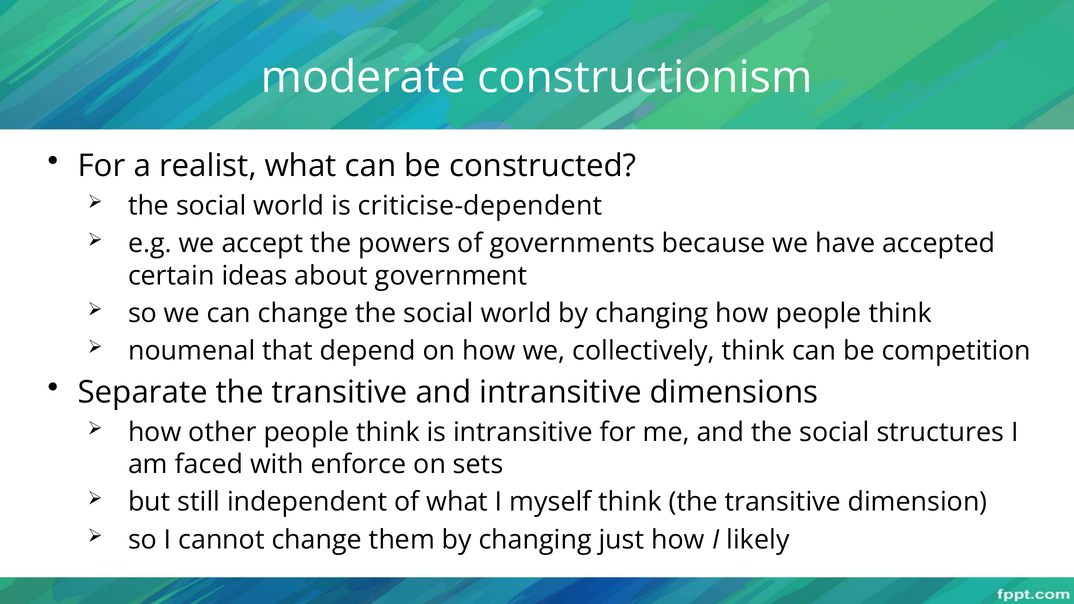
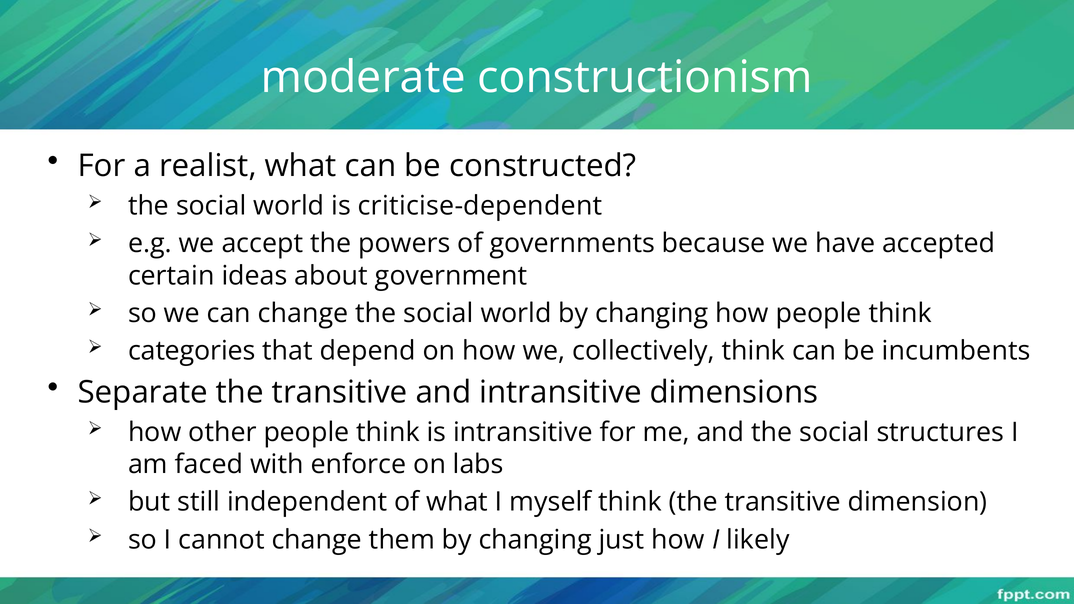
noumenal: noumenal -> categories
competition: competition -> incumbents
sets: sets -> labs
